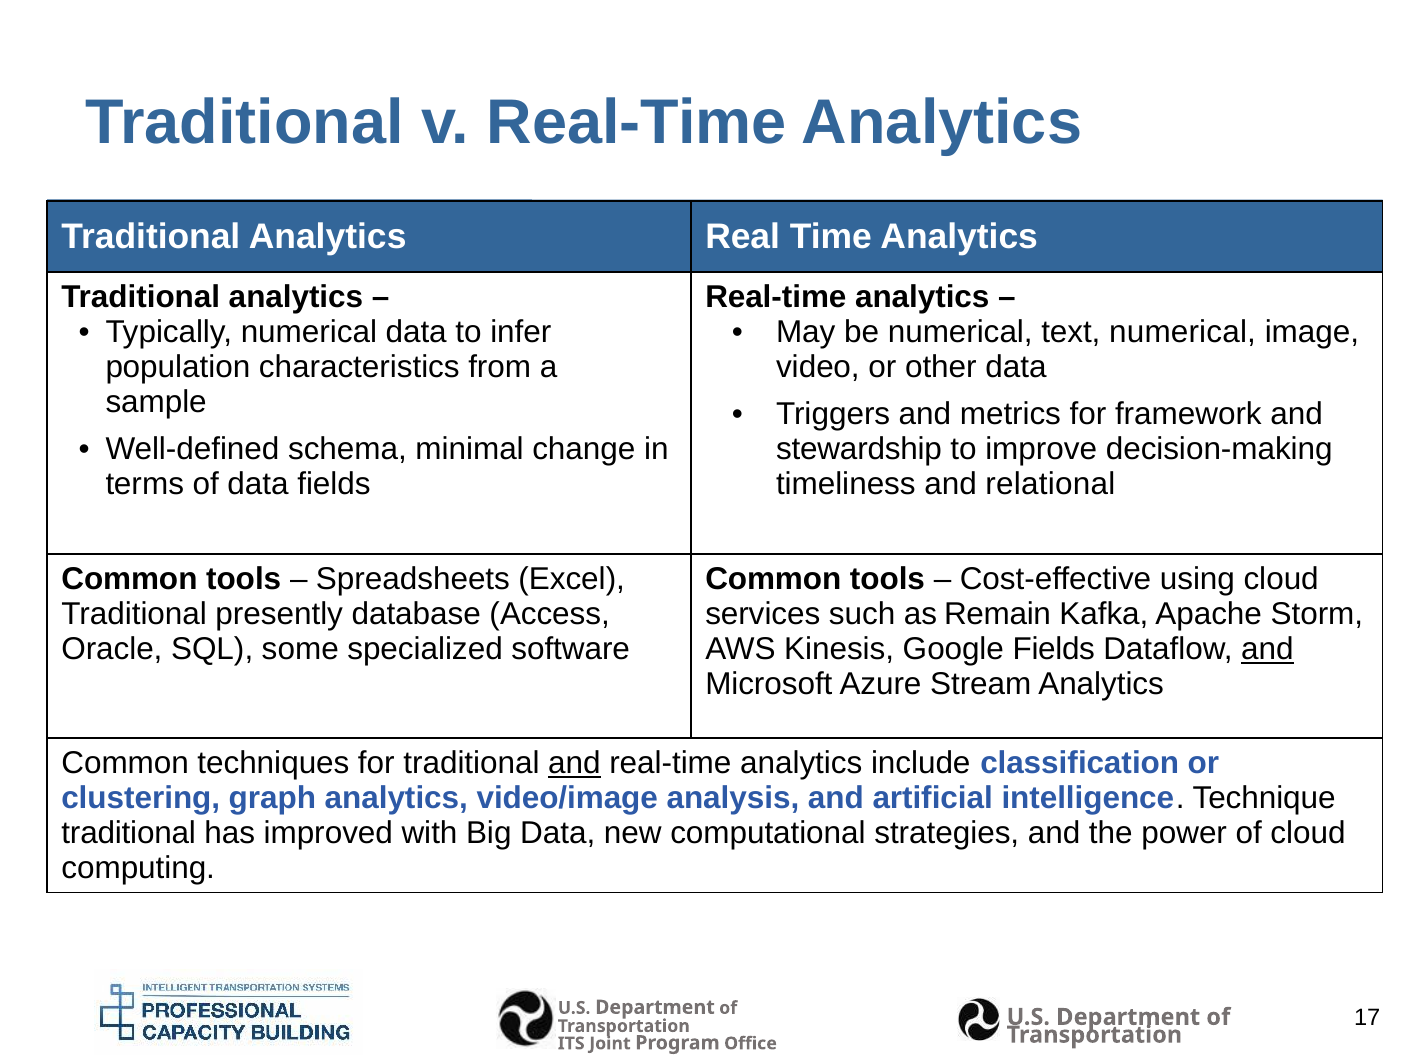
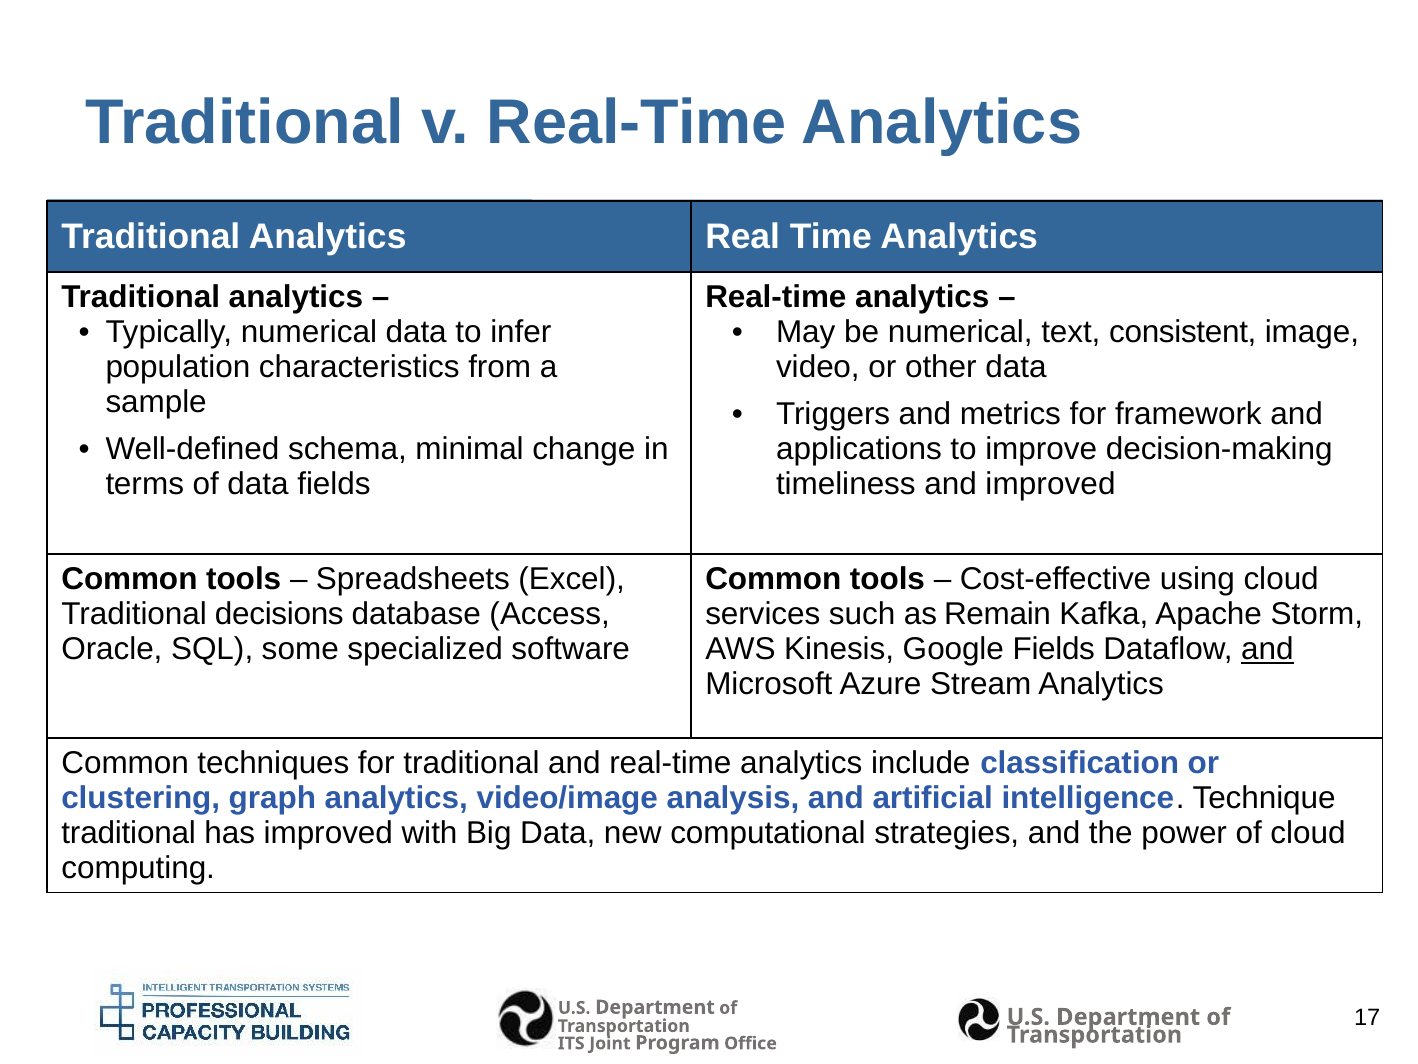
text numerical: numerical -> consistent
stewardship: stewardship -> applications
and relational: relational -> improved
presently: presently -> decisions
and at (574, 763) underline: present -> none
